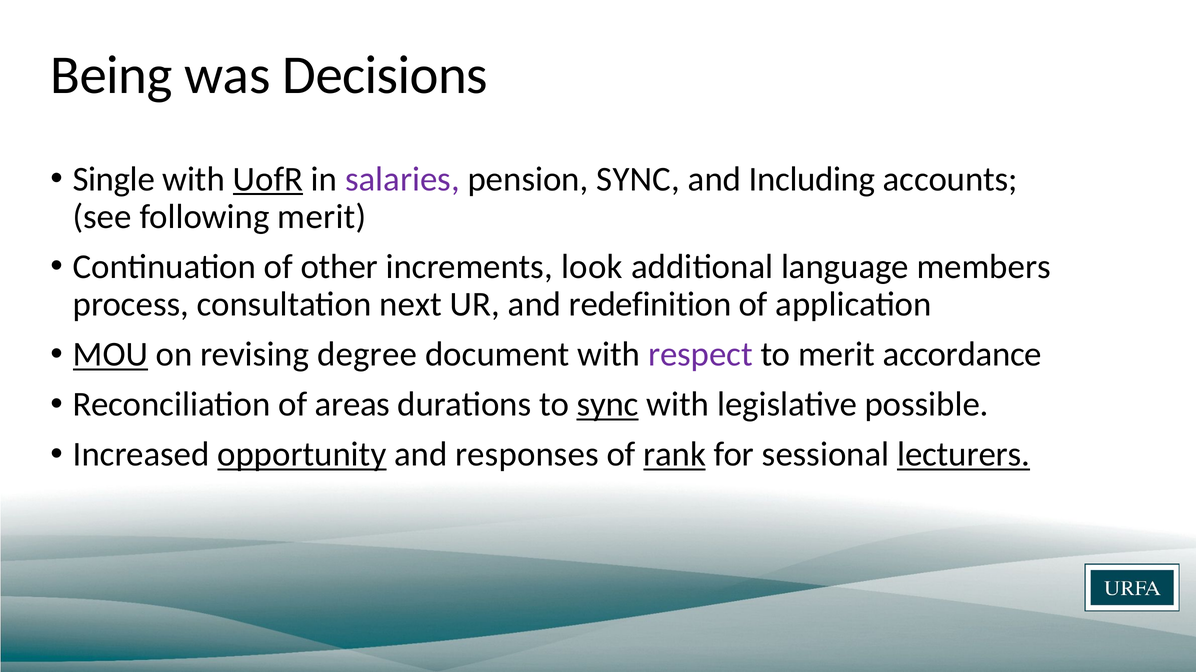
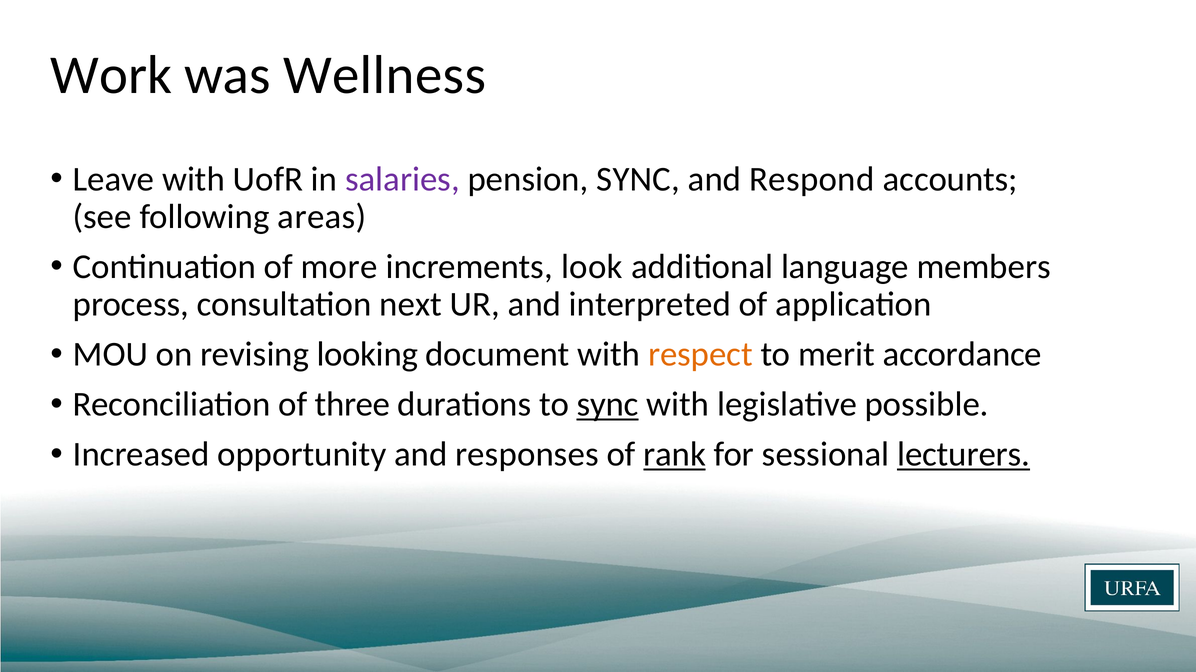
Being: Being -> Work
Decisions: Decisions -> Wellness
Single: Single -> Leave
UofR underline: present -> none
Including: Including -> Respond
following merit: merit -> areas
other: other -> more
redefinition: redefinition -> interpreted
MOU underline: present -> none
degree: degree -> looking
respect colour: purple -> orange
areas: areas -> three
opportunity underline: present -> none
